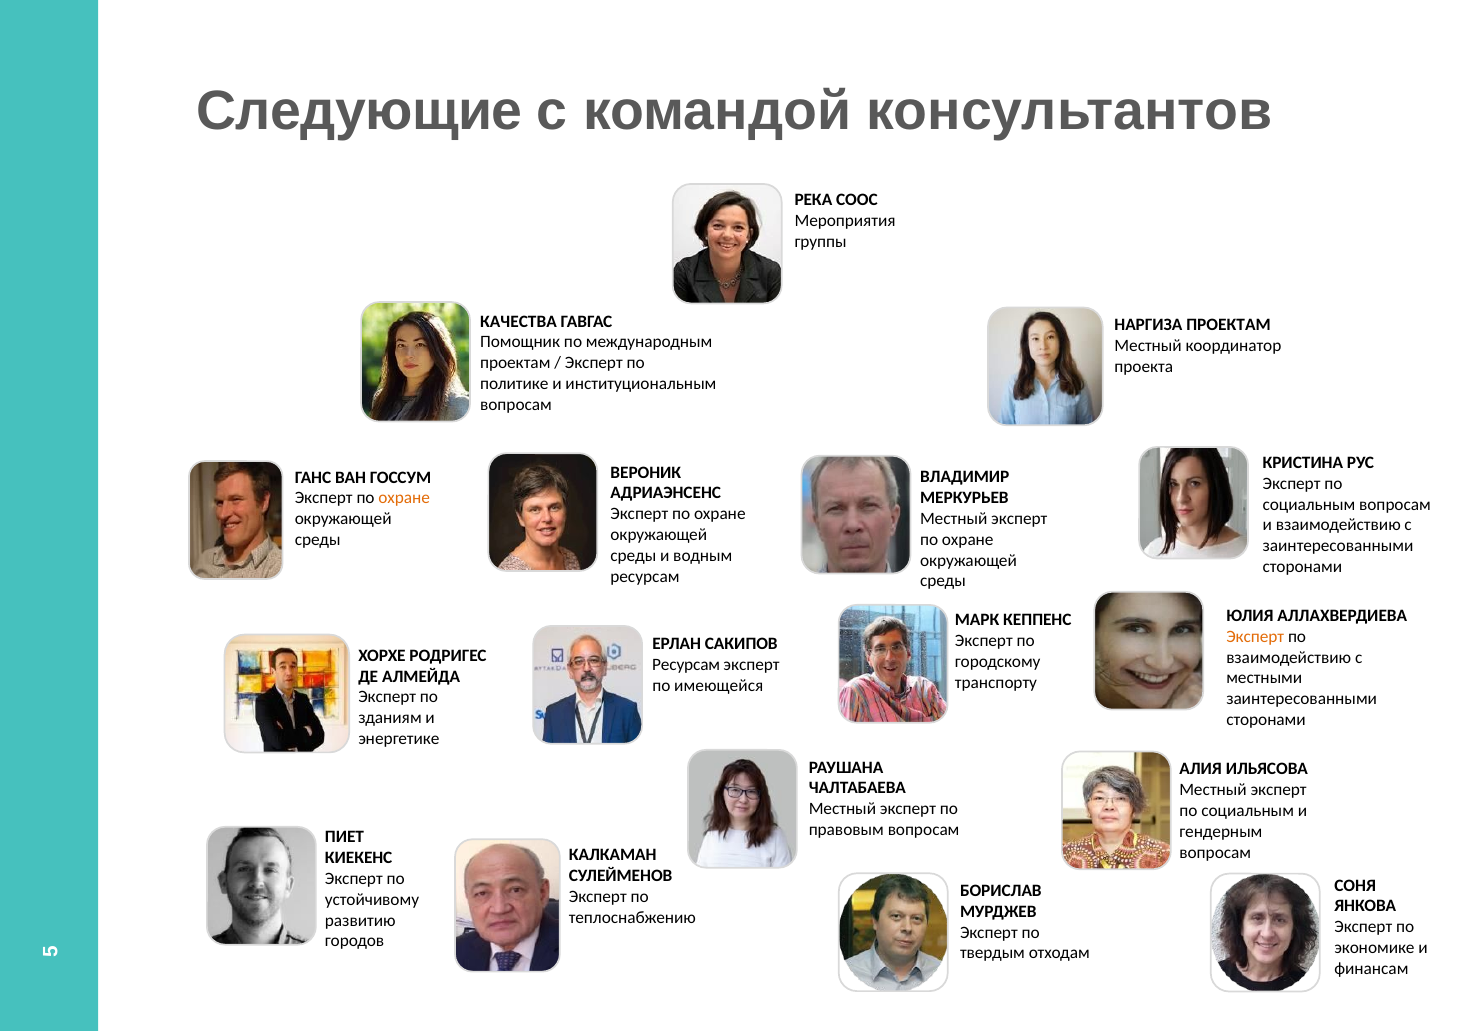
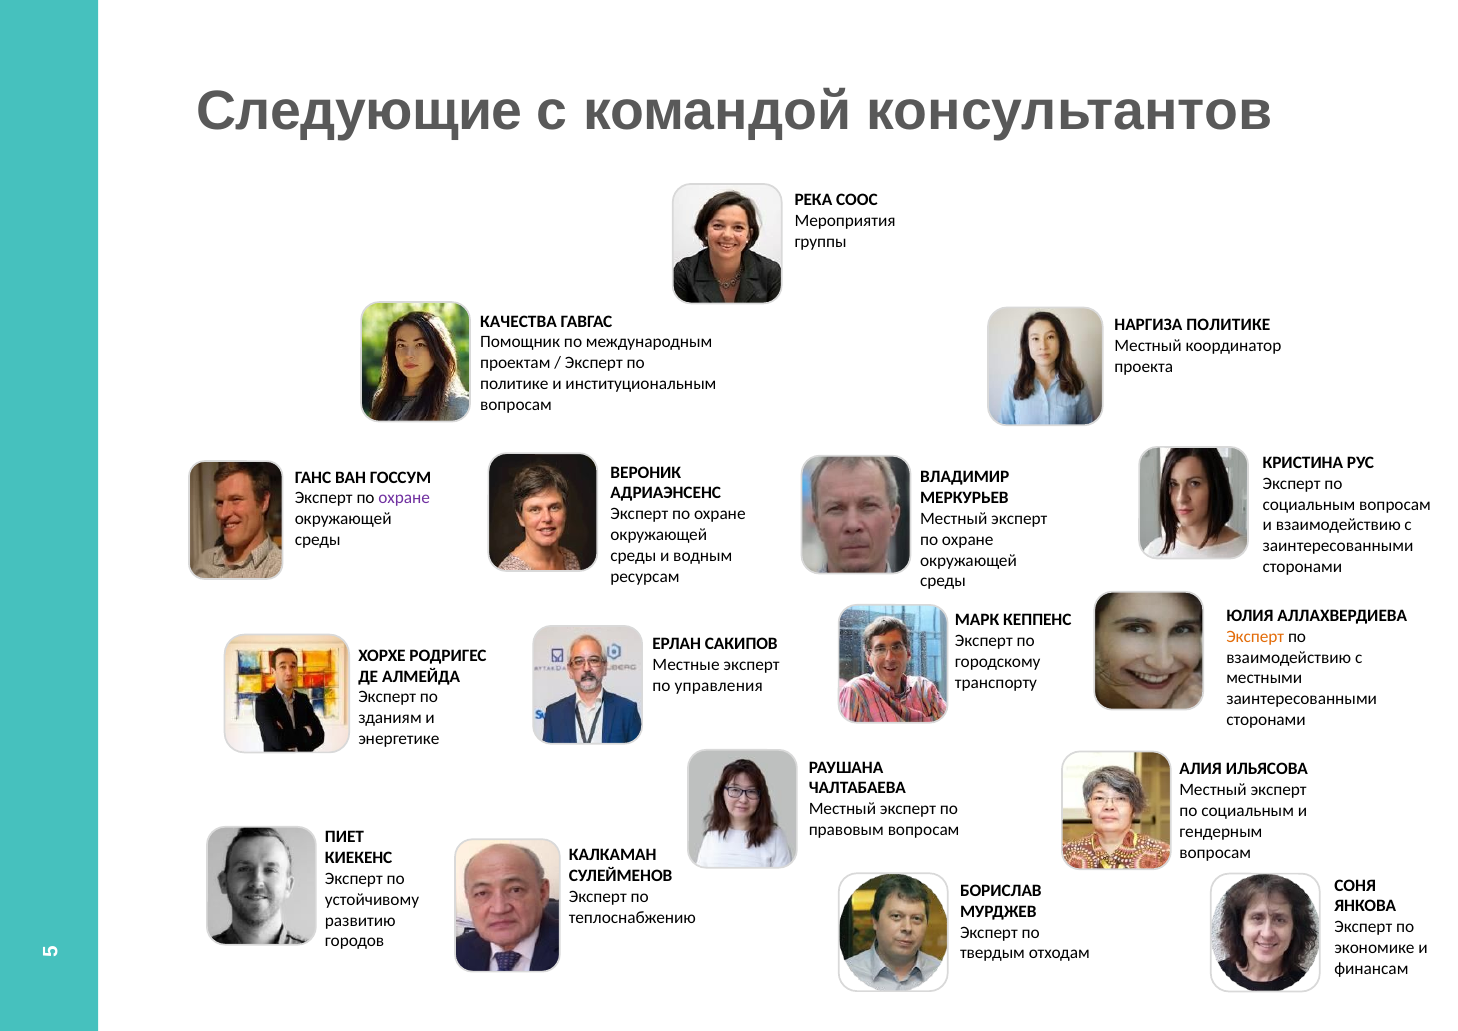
НАРГИЗА ПРОЕКТАМ: ПРОЕКТАМ -> ПОЛИТИКЕ
охране at (404, 498) colour: orange -> purple
Ресурсам at (686, 664): Ресурсам -> Местные
имеющейся: имеющейся -> управления
